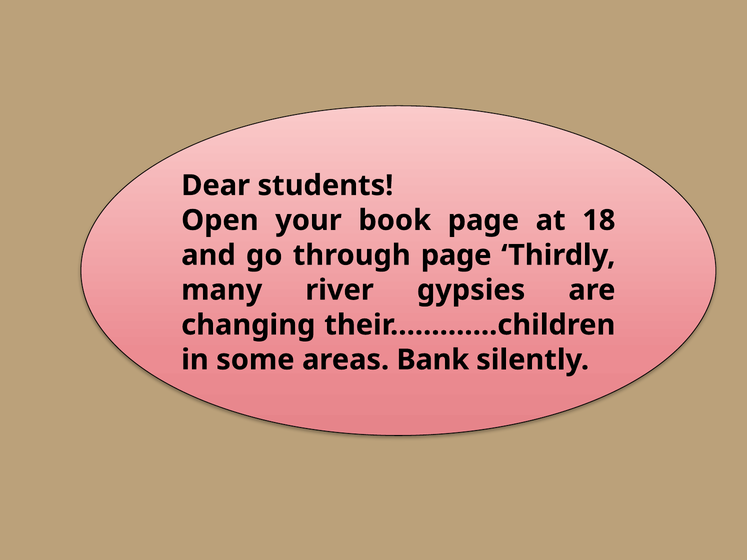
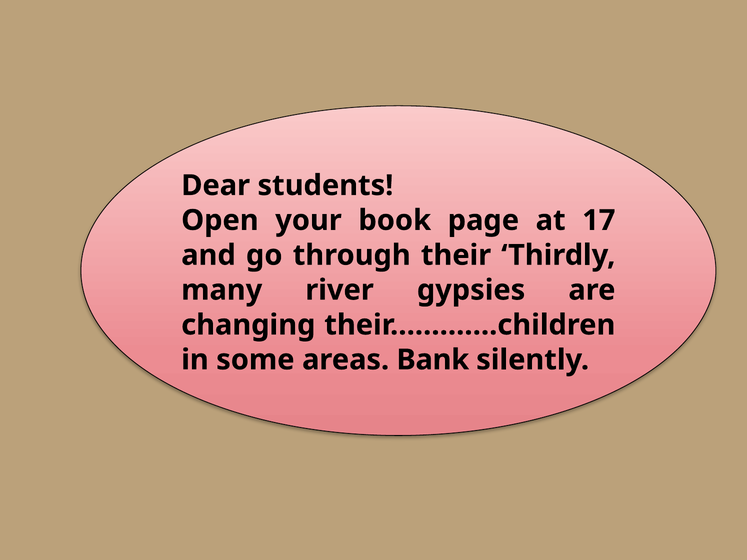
18: 18 -> 17
through page: page -> their
